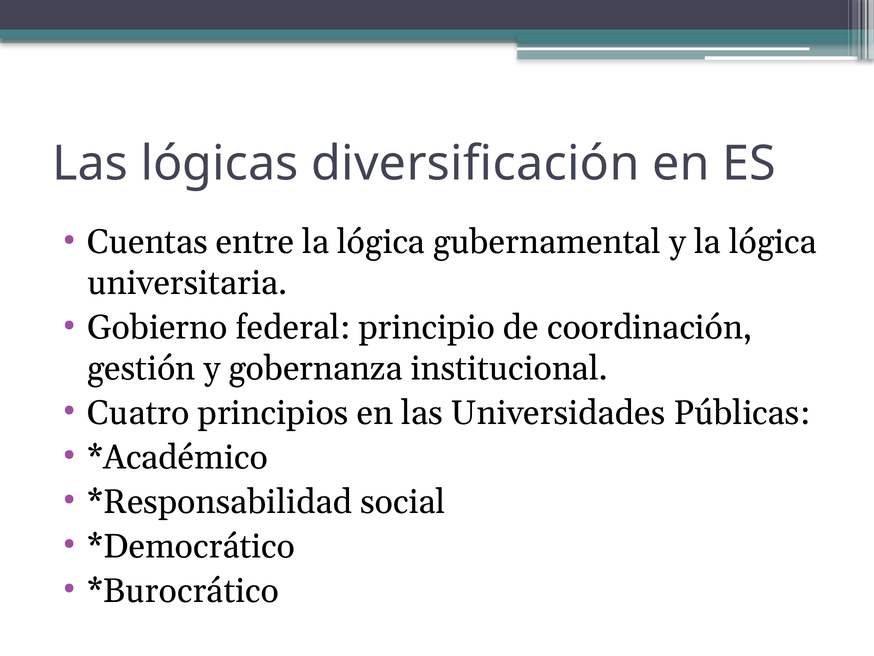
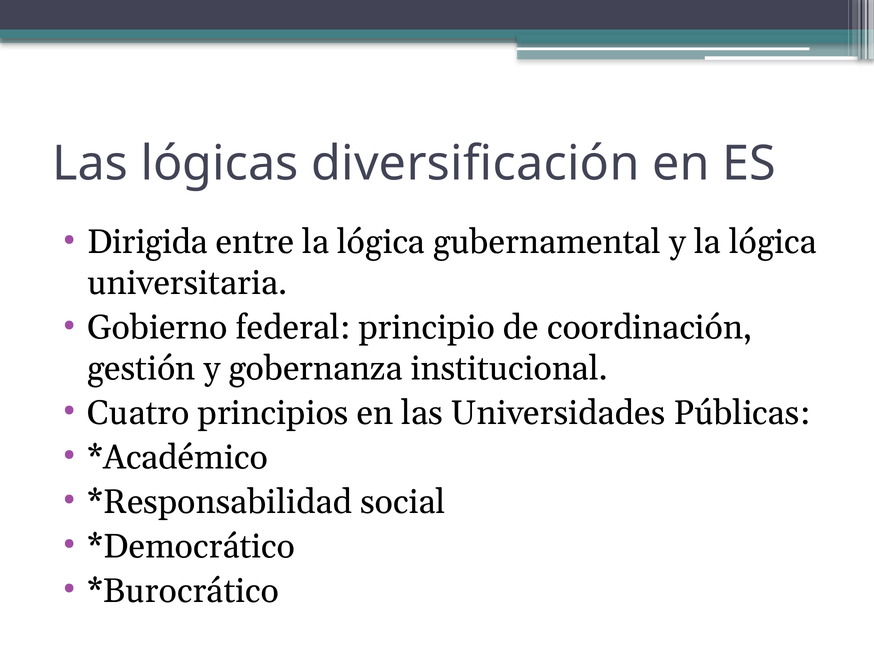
Cuentas: Cuentas -> Dirigida
